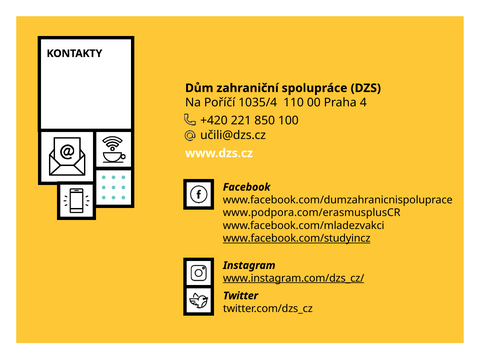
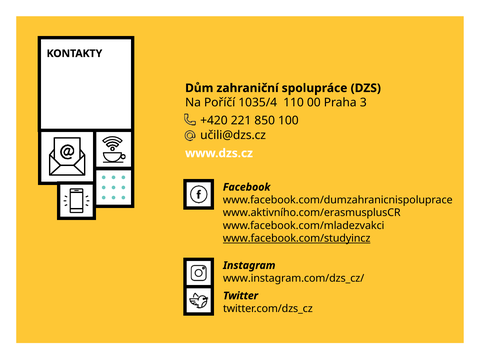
4: 4 -> 3
www.podpora.com/erasmusplusCR: www.podpora.com/erasmusplusCR -> www.aktivního.com/erasmusplusCR
www.instagram.com/dzs_cz/ underline: present -> none
